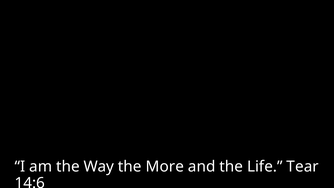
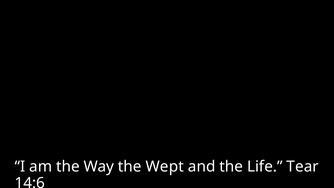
More: More -> Wept
